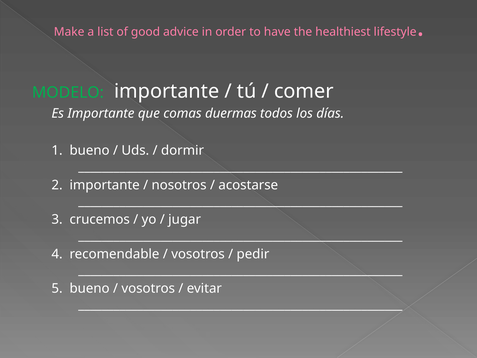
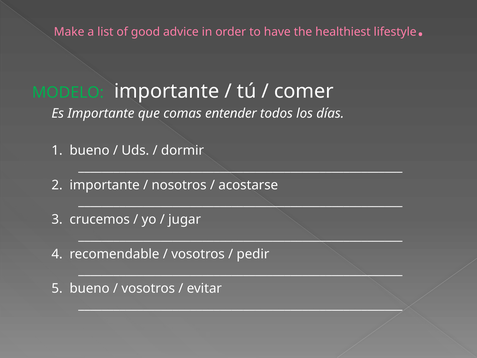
duermas: duermas -> entender
